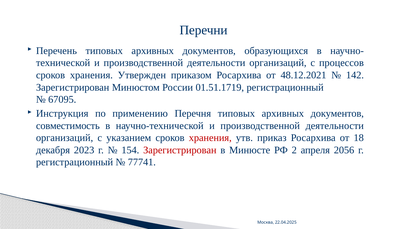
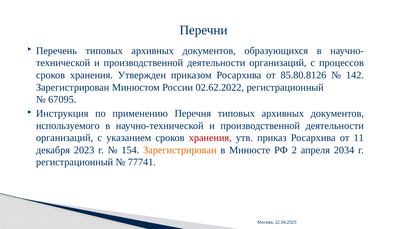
48.12.2021: 48.12.2021 -> 85.80.8126
01.51.1719: 01.51.1719 -> 02.62.2022
совместимость: совместимость -> используемого
18: 18 -> 11
Зарегистрирован at (180, 150) colour: red -> orange
2056: 2056 -> 2034
